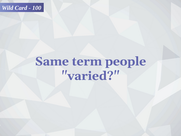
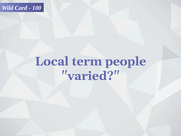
Same: Same -> Local
